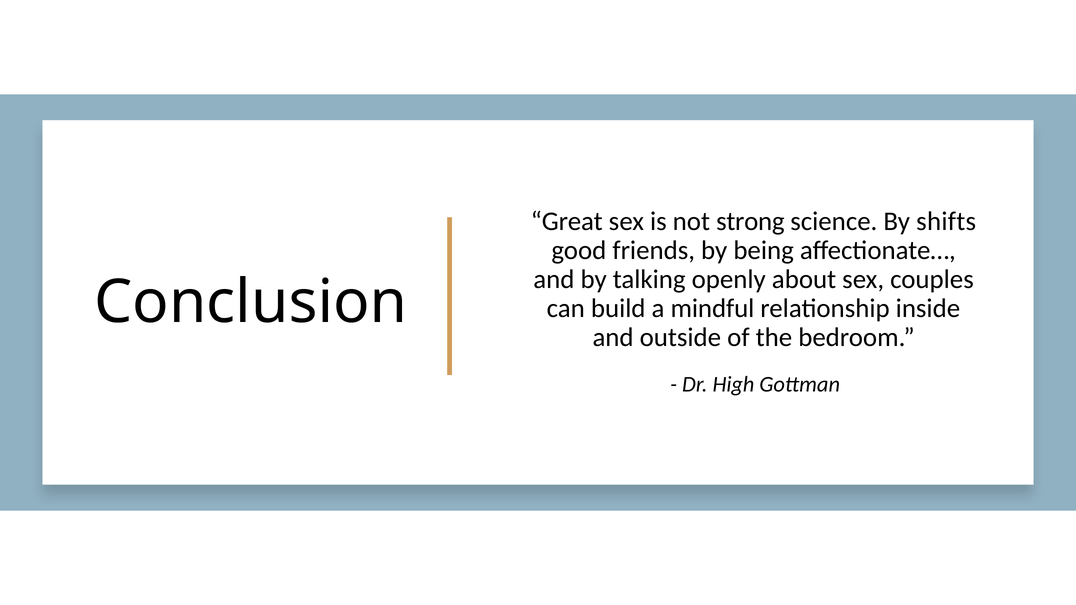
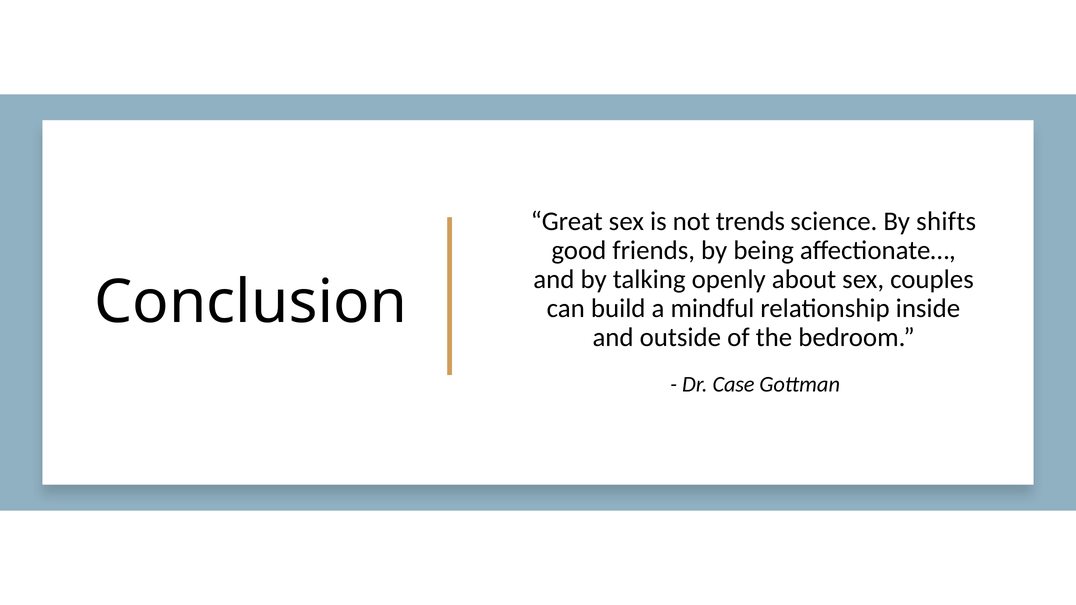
strong: strong -> trends
High: High -> Case
